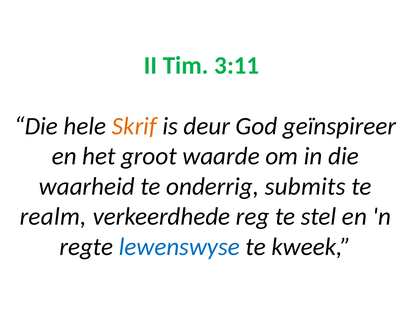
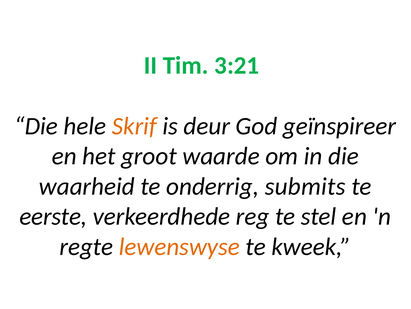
3:11: 3:11 -> 3:21
realm: realm -> eerste
lewenswyse colour: blue -> orange
